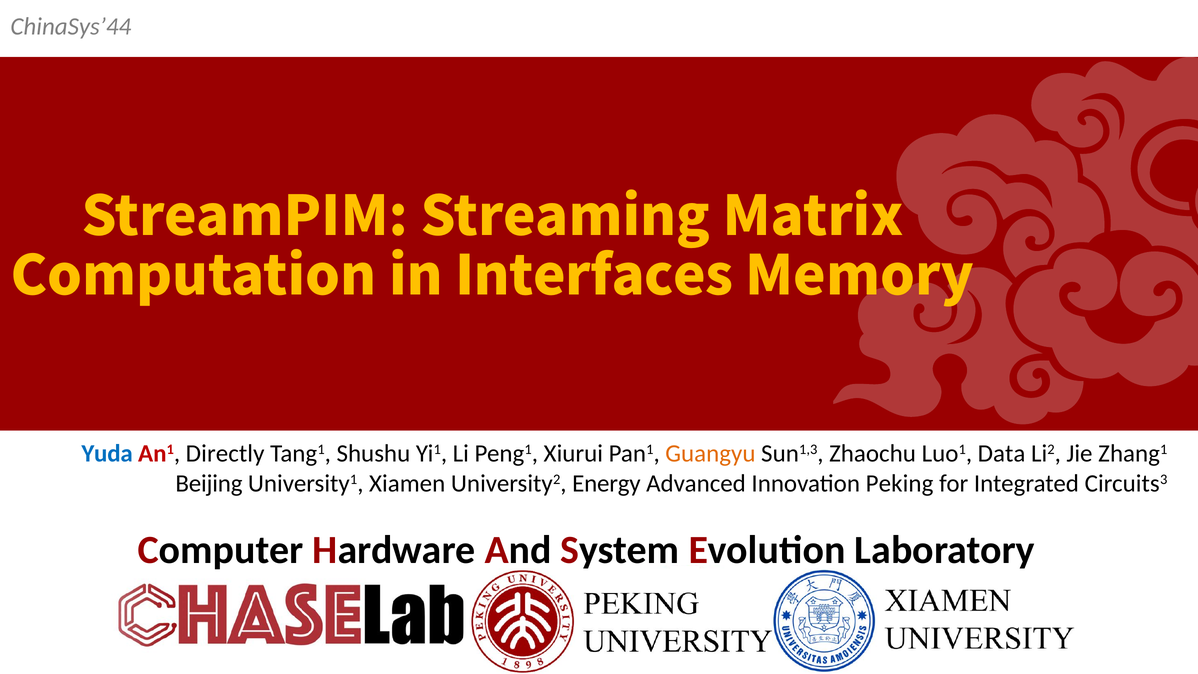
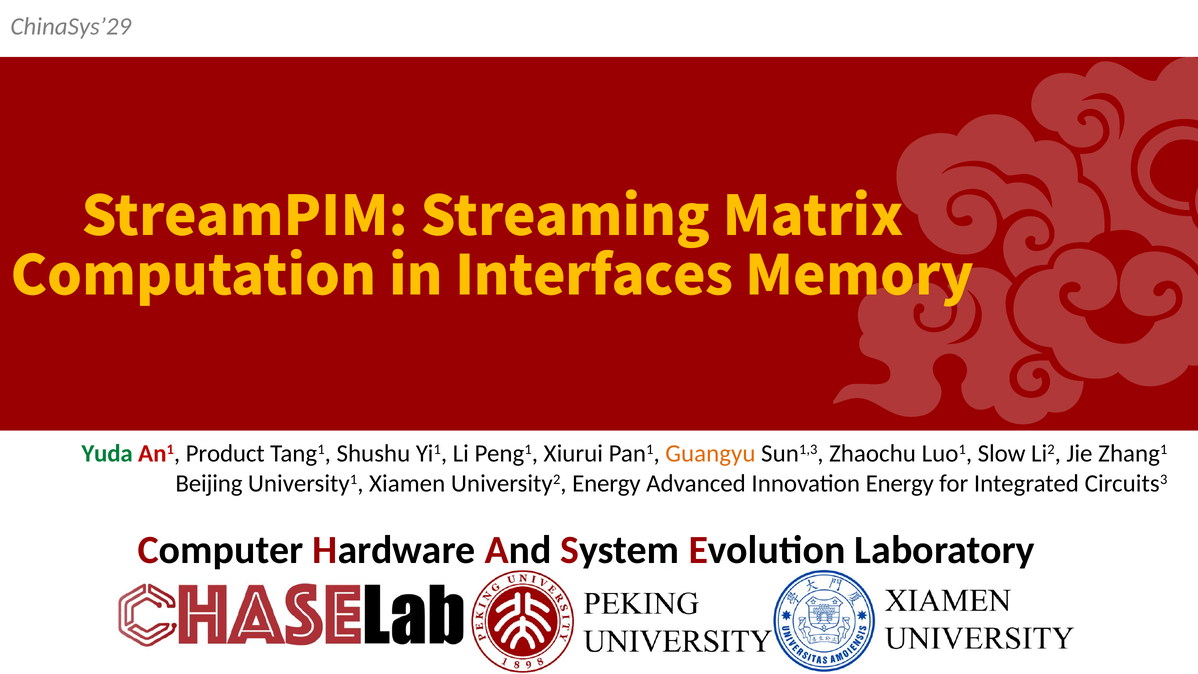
ChinaSys’44: ChinaSys’44 -> ChinaSys’29
Yuda colour: blue -> green
Directly: Directly -> Product
Data: Data -> Slow
Innovation Peking: Peking -> Energy
